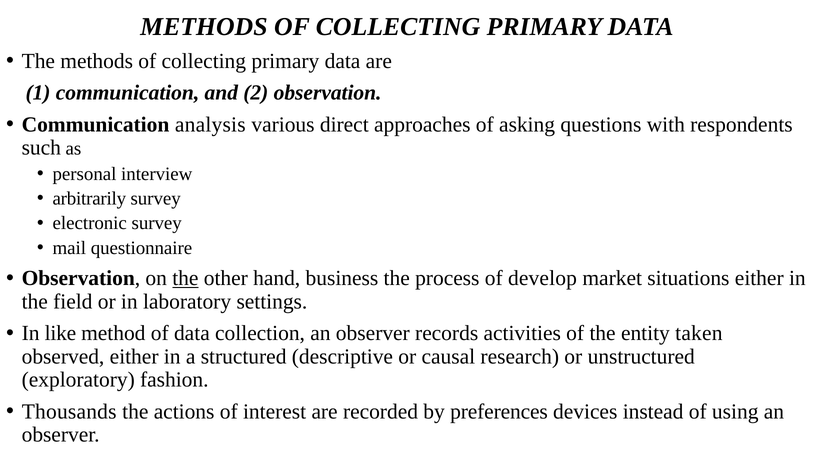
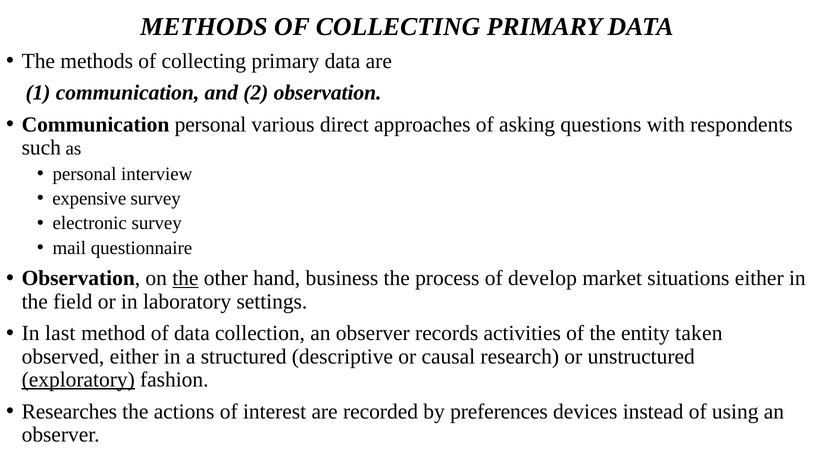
Communication analysis: analysis -> personal
arbitrarily: arbitrarily -> expensive
like: like -> last
exploratory underline: none -> present
Thousands: Thousands -> Researches
